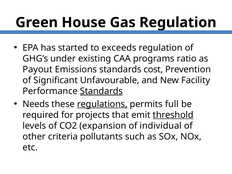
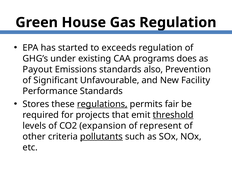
ratio: ratio -> does
cost: cost -> also
Standards at (101, 91) underline: present -> none
Needs: Needs -> Stores
full: full -> fair
individual: individual -> represent
pollutants underline: none -> present
